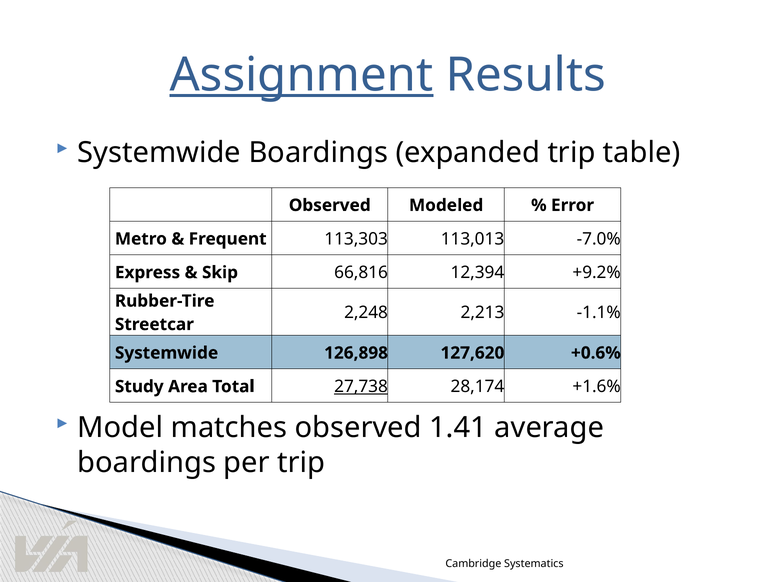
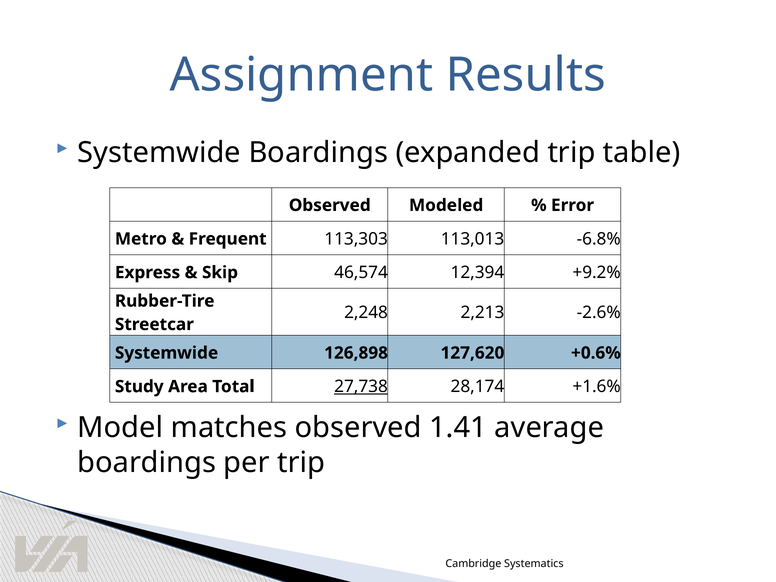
Assignment underline: present -> none
-7.0%: -7.0% -> -6.8%
66,816: 66,816 -> 46,574
-1.1%: -1.1% -> -2.6%
